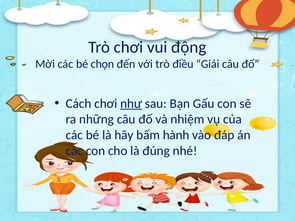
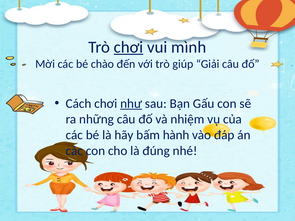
chơi at (128, 47) underline: none -> present
động: động -> mình
chọn: chọn -> chào
điều: điều -> giúp
